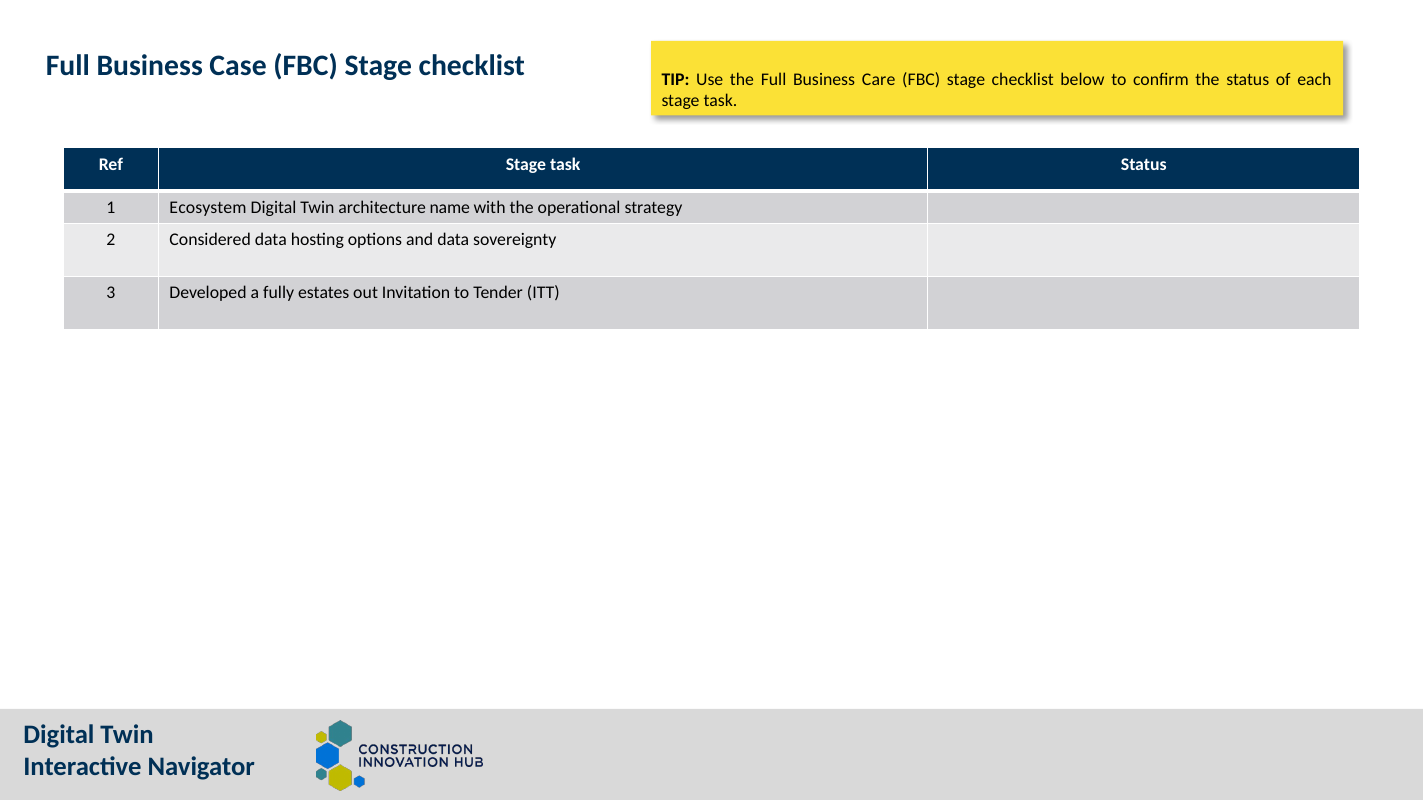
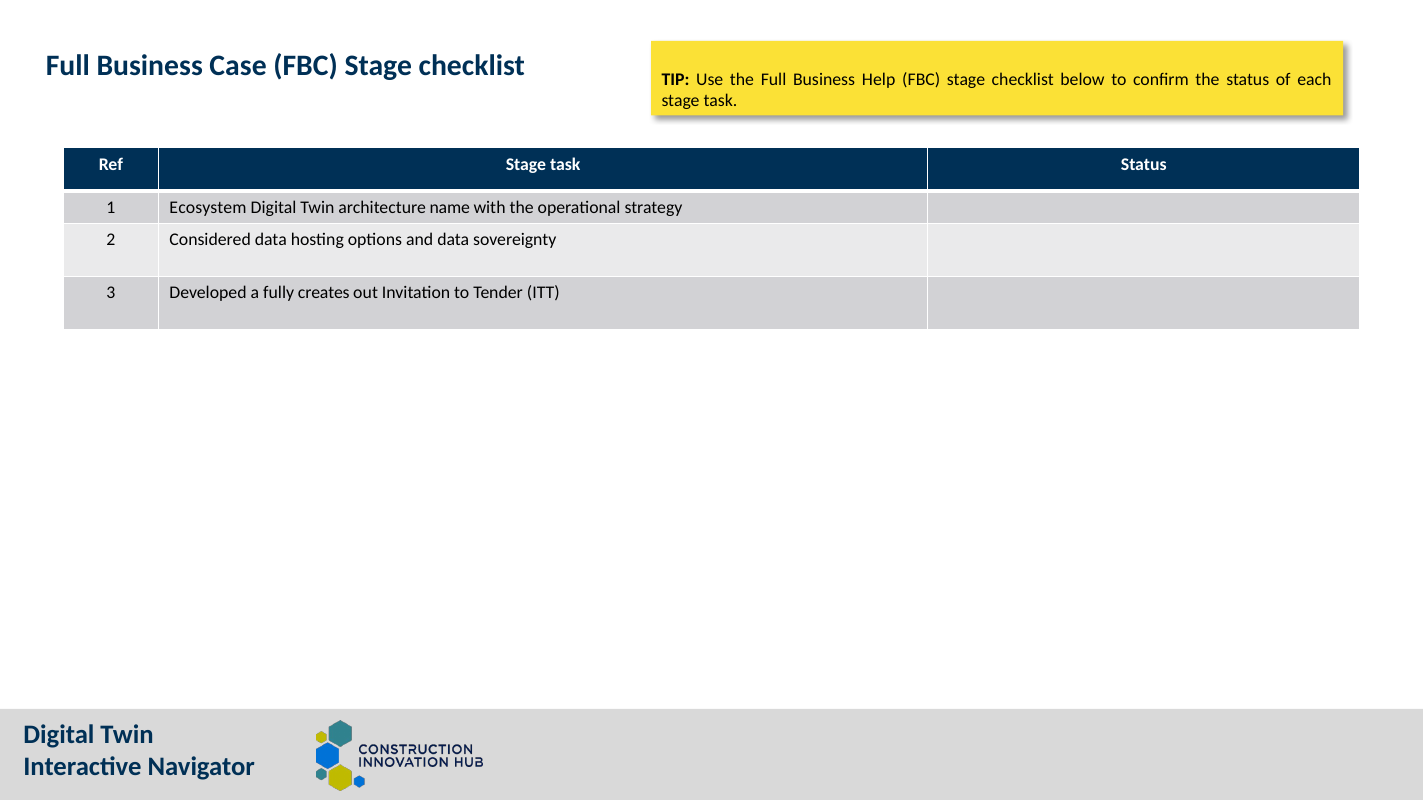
Care: Care -> Help
estates: estates -> creates
